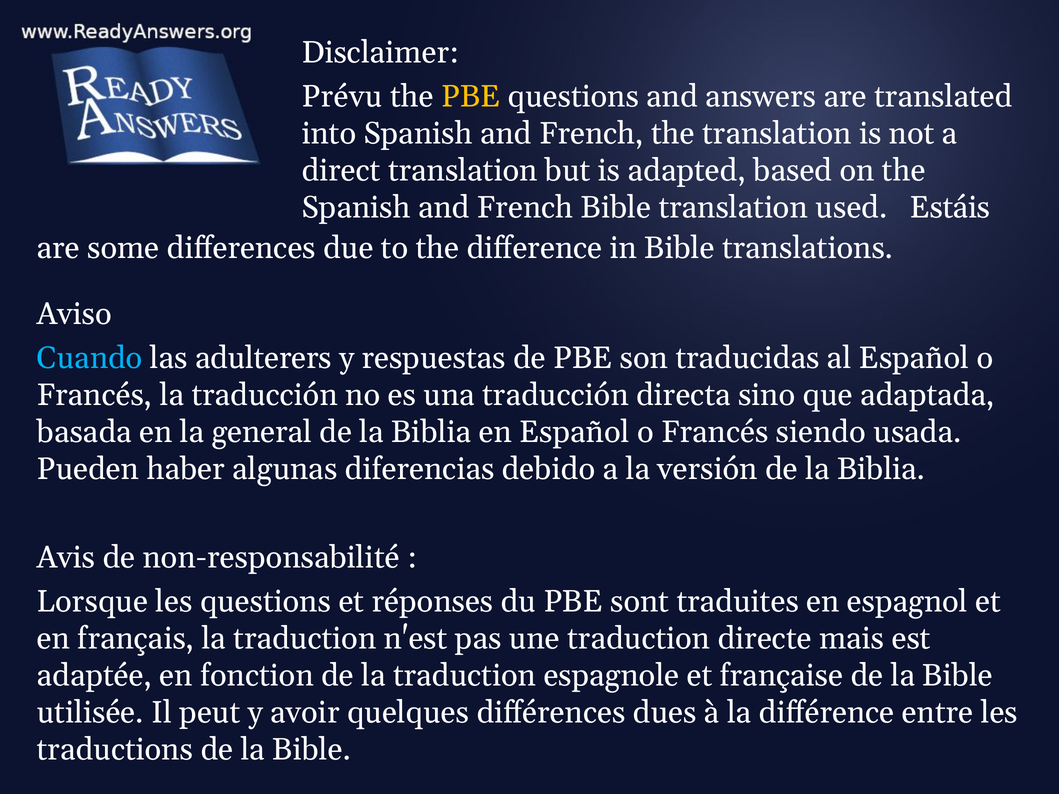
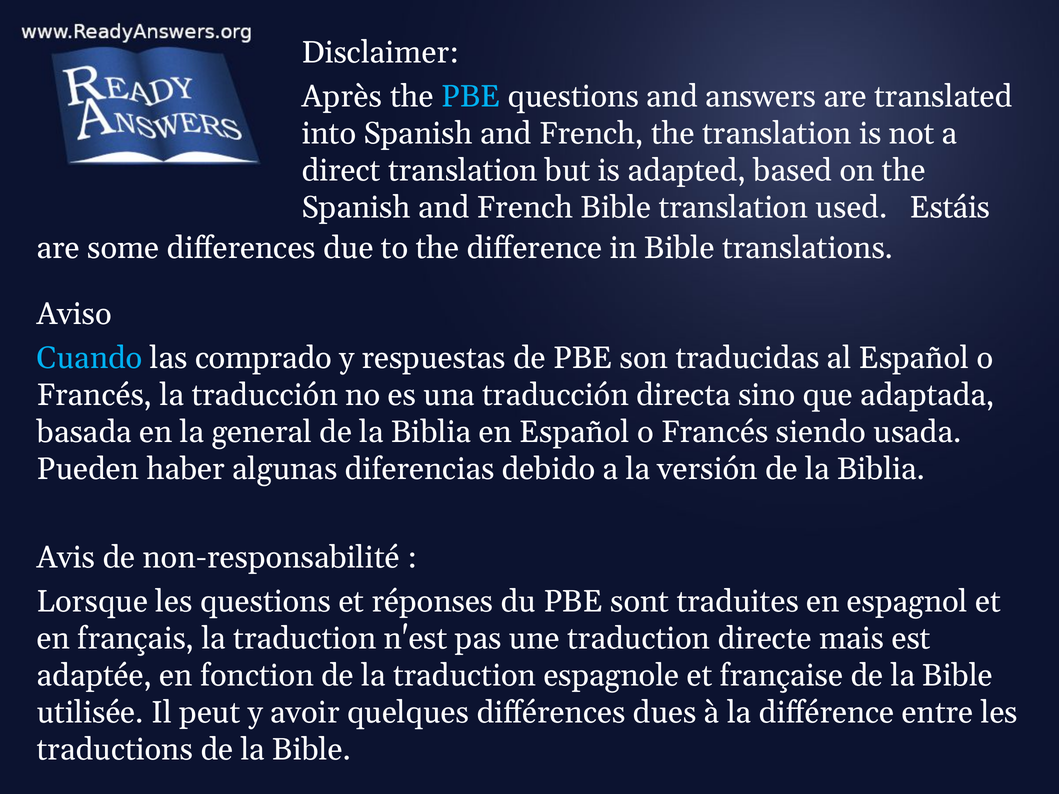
Prévu: Prévu -> Après
PBE at (471, 96) colour: yellow -> light blue
adulterers: adulterers -> comprado
